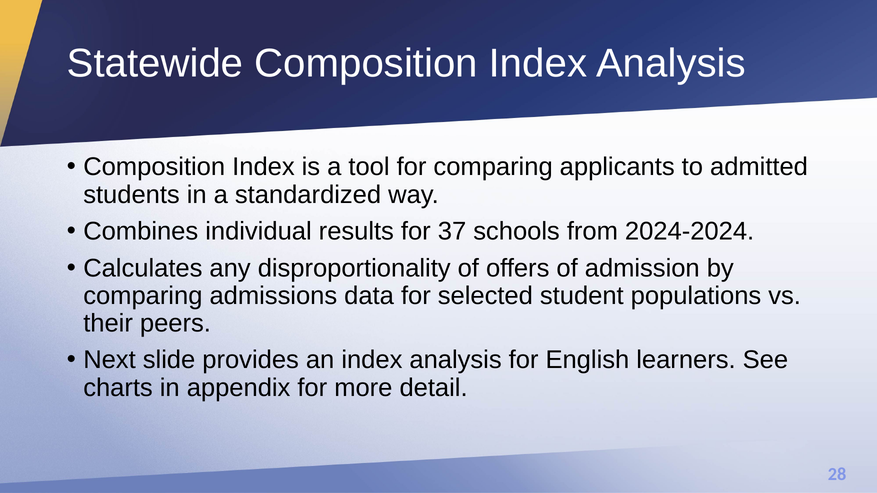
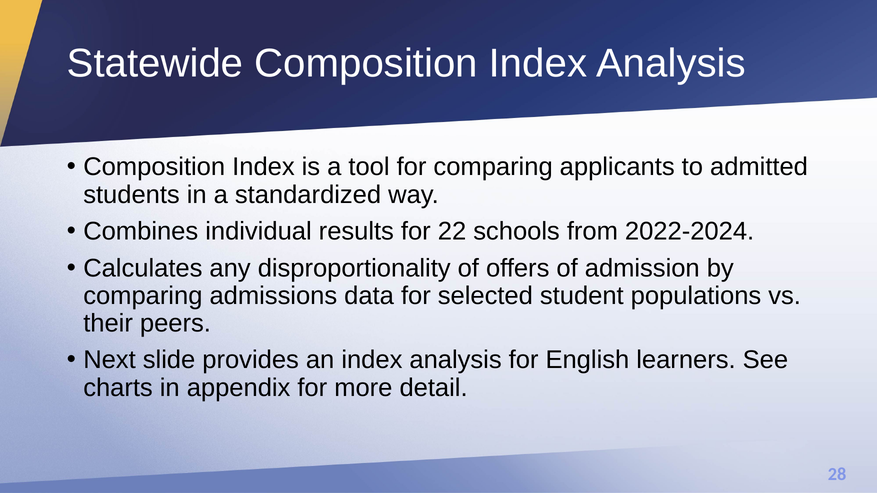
37: 37 -> 22
2024-2024: 2024-2024 -> 2022-2024
